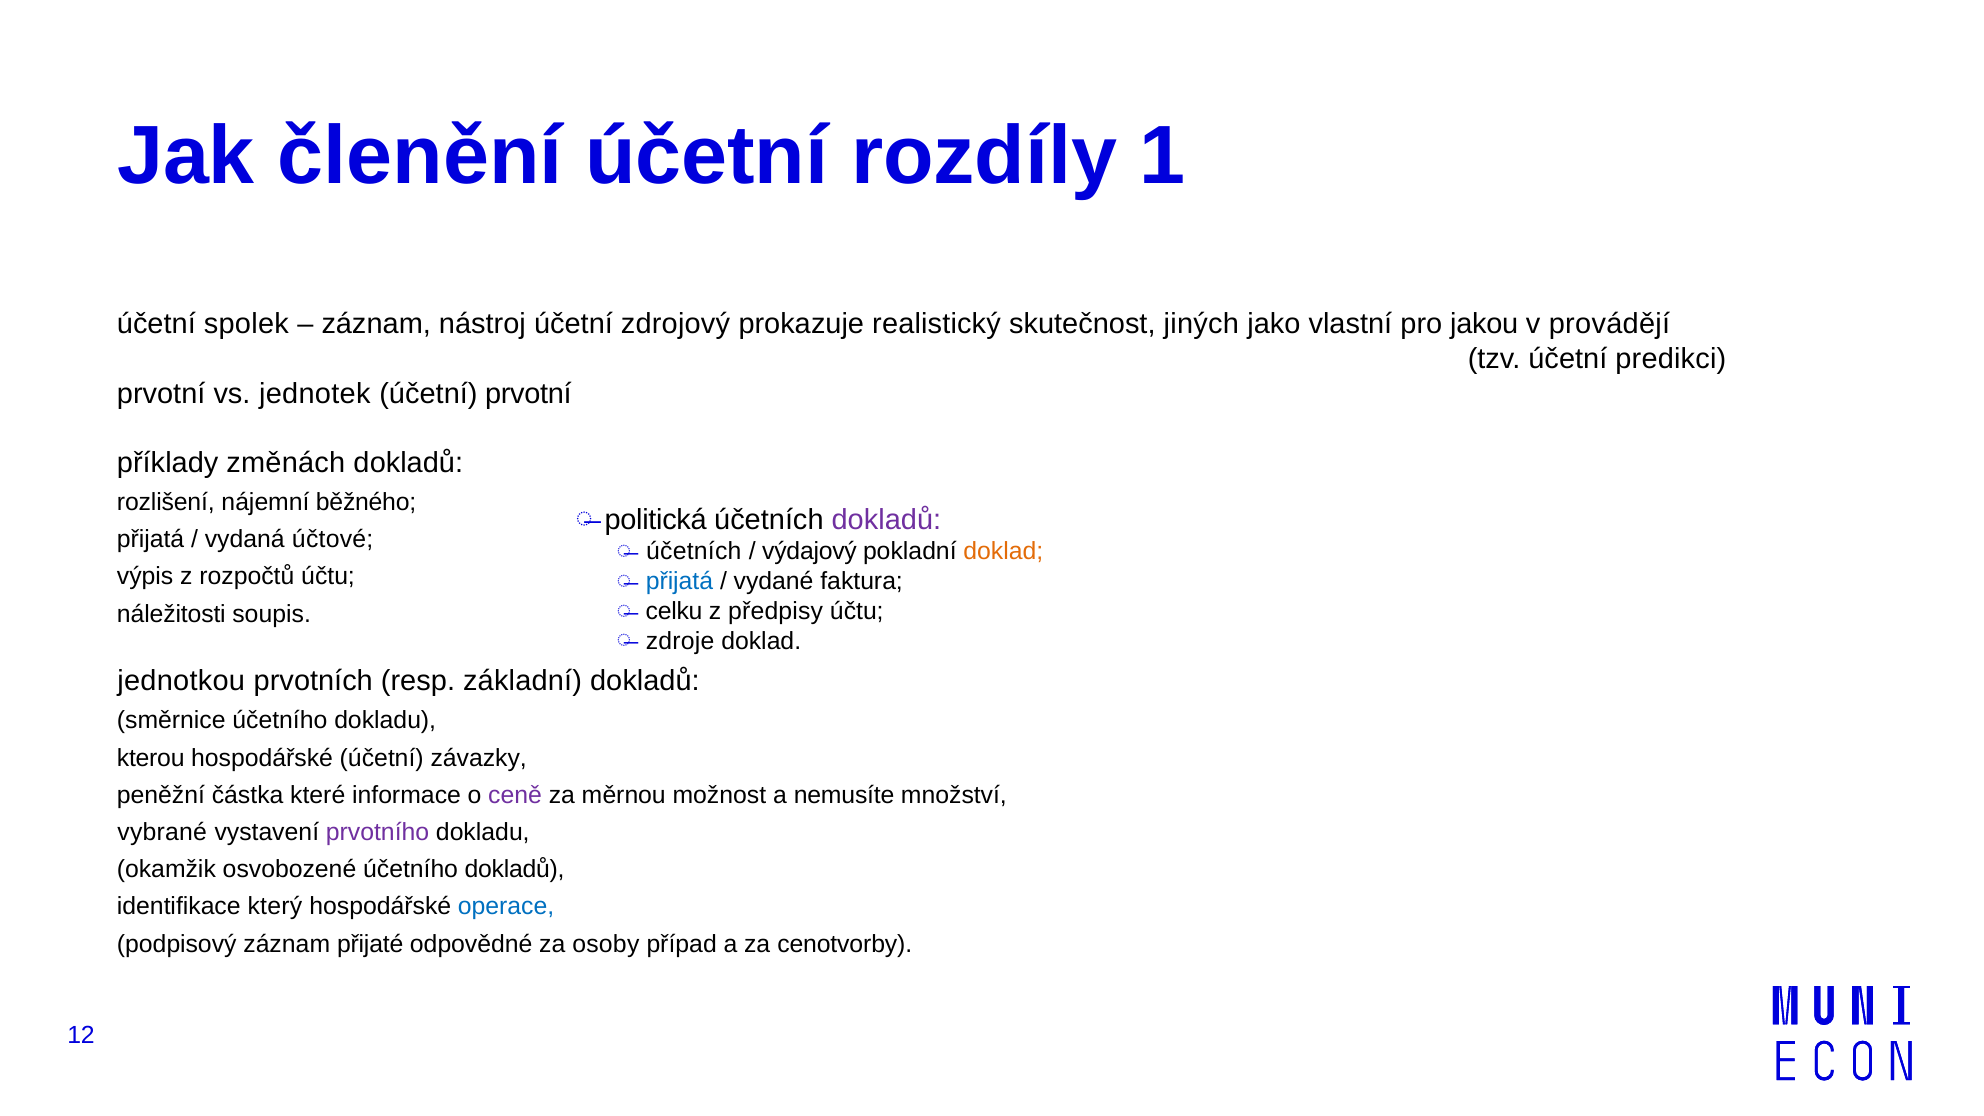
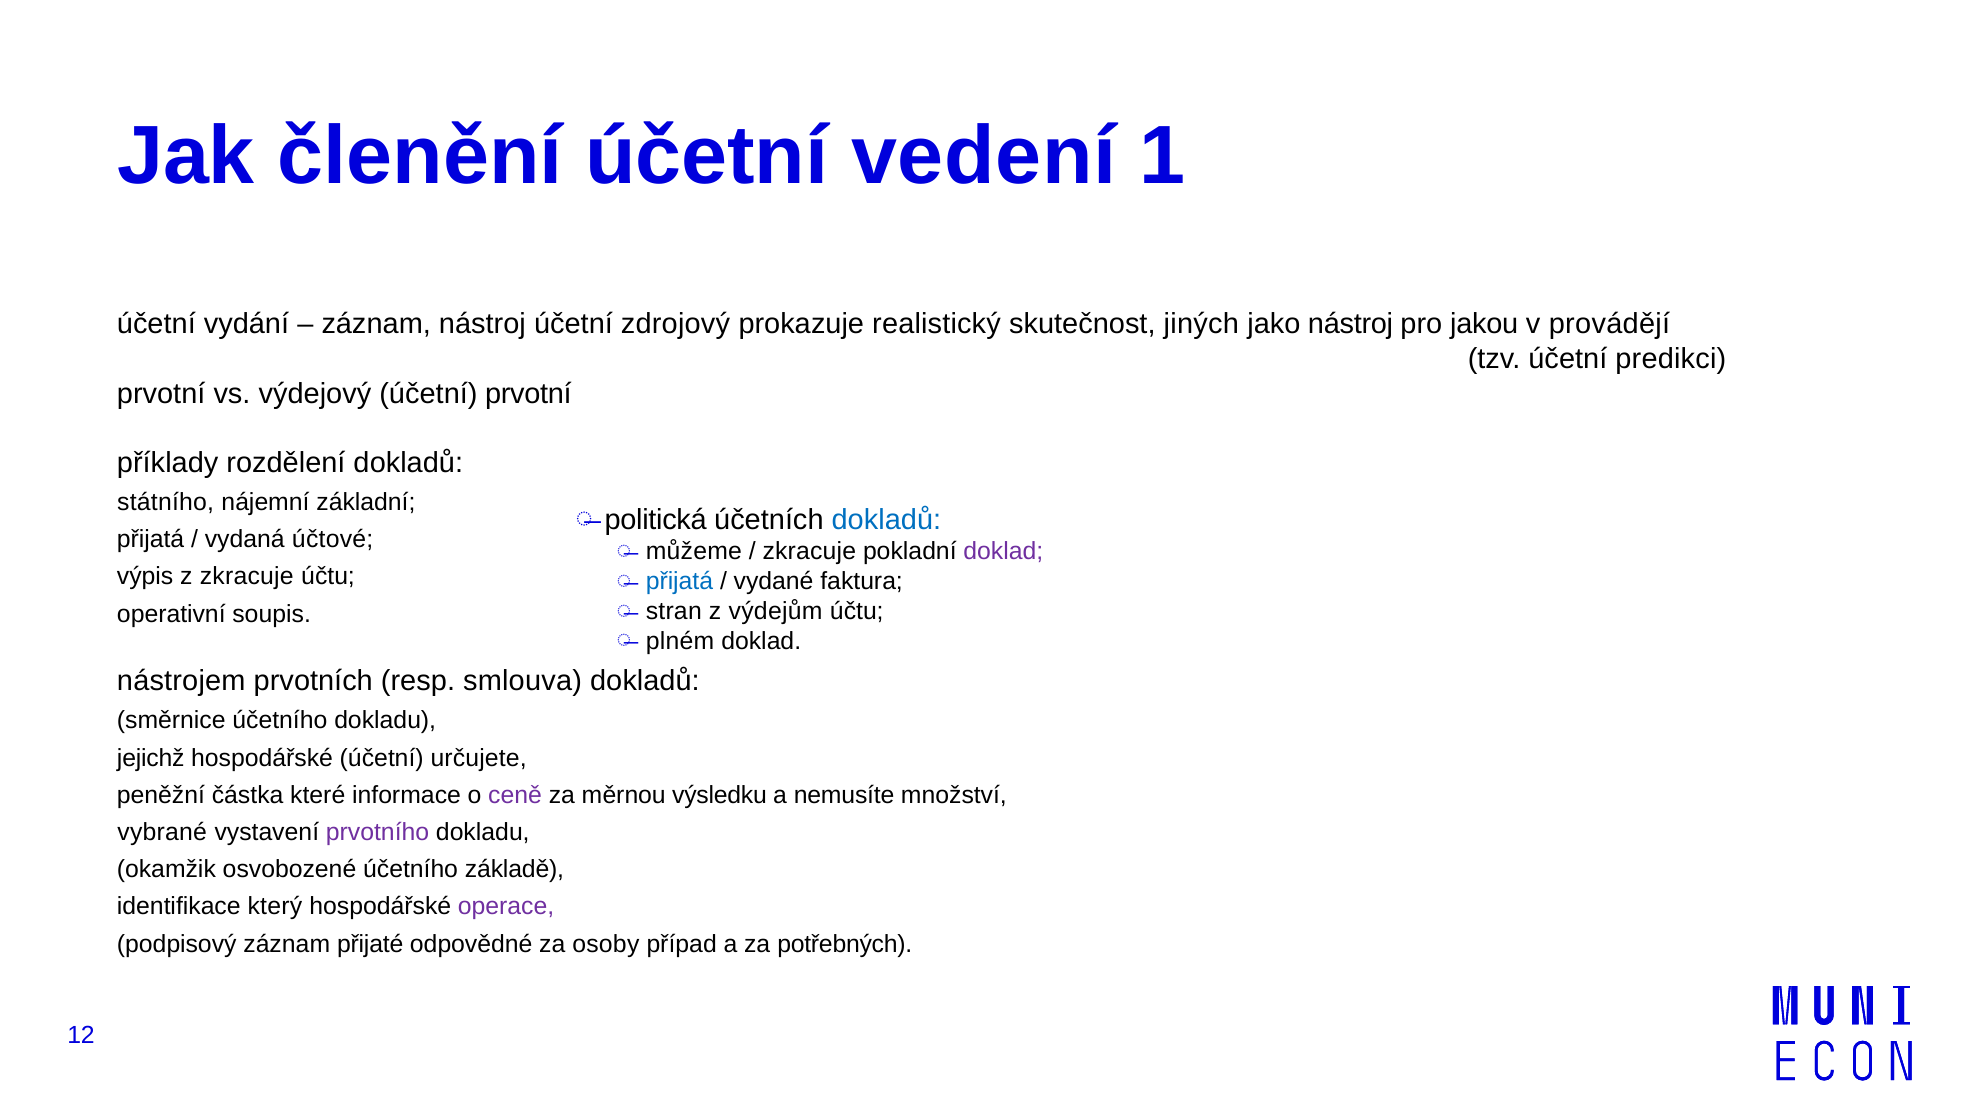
rozdíly: rozdíly -> vedení
spolek: spolek -> vydání
jako vlastní: vlastní -> nástroj
jednotek: jednotek -> výdejový
změnách: změnách -> rozdělení
rozlišení: rozlišení -> státního
běžného: běžného -> základní
dokladů at (886, 520) colour: purple -> blue
účetních at (694, 552): účetních -> můžeme
výdajový at (810, 552): výdajový -> zkracuje
doklad at (1003, 552) colour: orange -> purple
z rozpočtů: rozpočtů -> zkracuje
celku: celku -> stran
předpisy: předpisy -> výdejům
náležitosti: náležitosti -> operativní
zdroje: zdroje -> plném
jednotkou: jednotkou -> nástrojem
základní: základní -> smlouva
kterou: kterou -> jejichž
závazky: závazky -> určujete
možnost: možnost -> výsledku
účetního dokladů: dokladů -> základě
operace colour: blue -> purple
cenotvorby: cenotvorby -> potřebných
